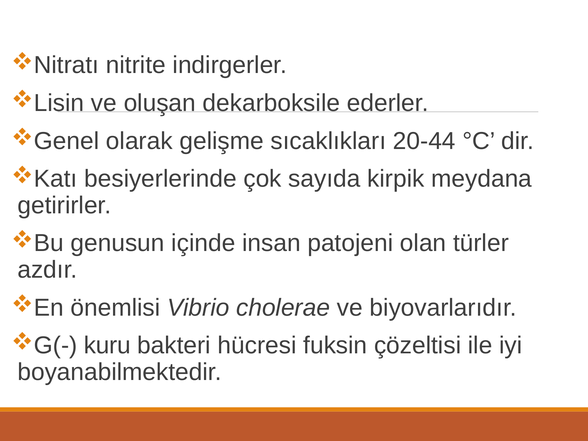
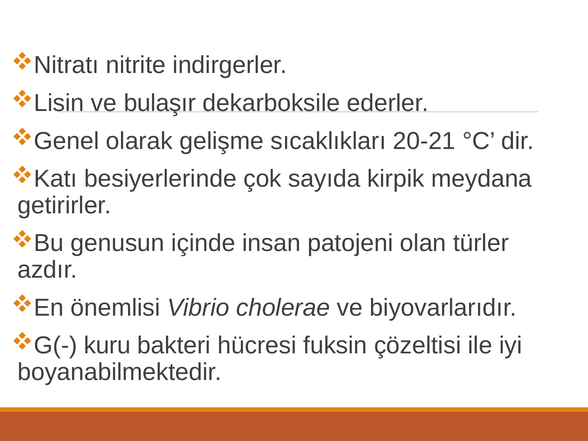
oluşan: oluşan -> bulaşır
20-44: 20-44 -> 20-21
